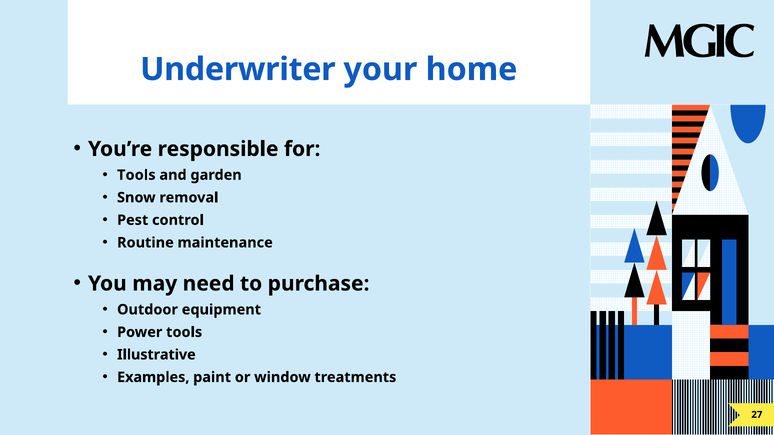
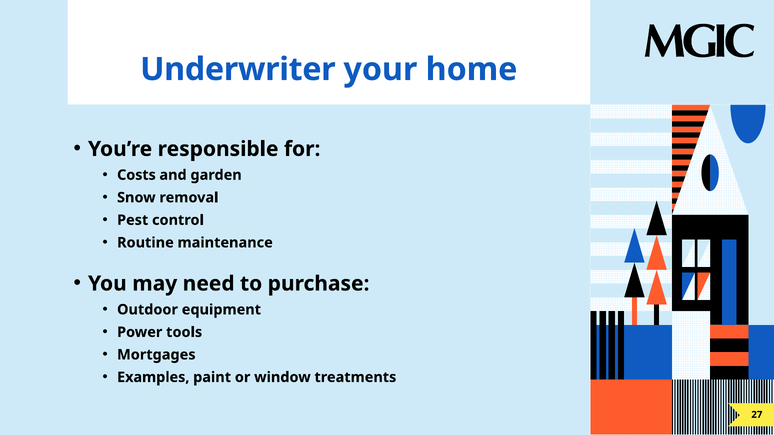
Tools at (136, 175): Tools -> Costs
Illustrative: Illustrative -> Mortgages
